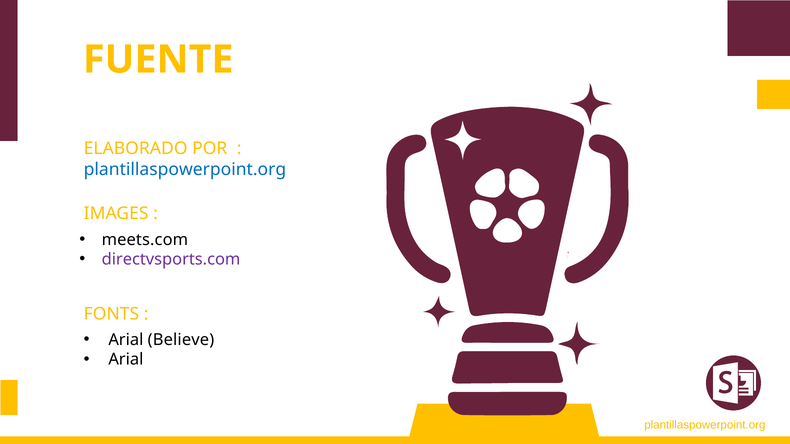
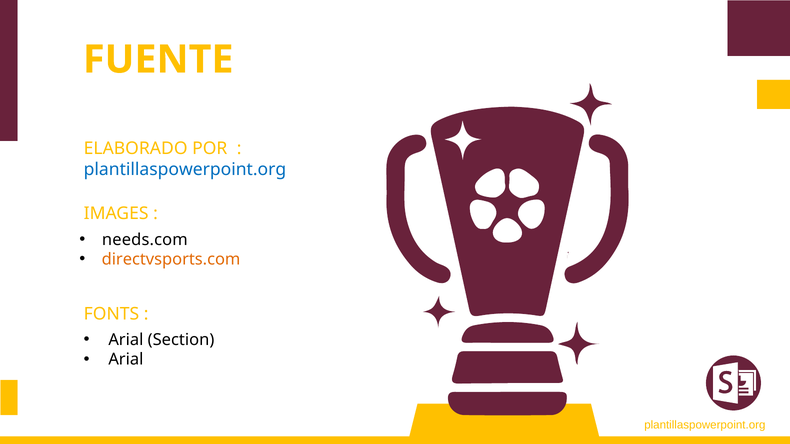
meets.com: meets.com -> needs.com
directvsports.com colour: purple -> orange
Believe: Believe -> Section
